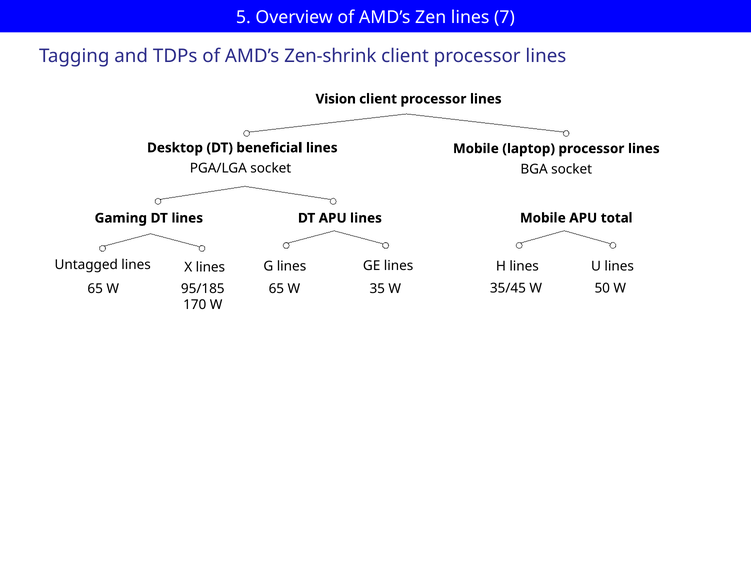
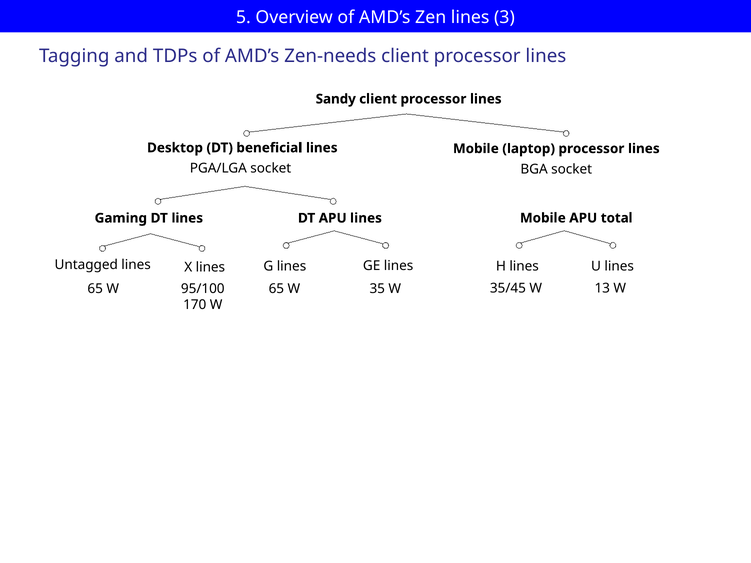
7: 7 -> 3
Zen-shrink: Zen-shrink -> Zen-needs
Vision: Vision -> Sandy
95/185: 95/185 -> 95/100
50: 50 -> 13
